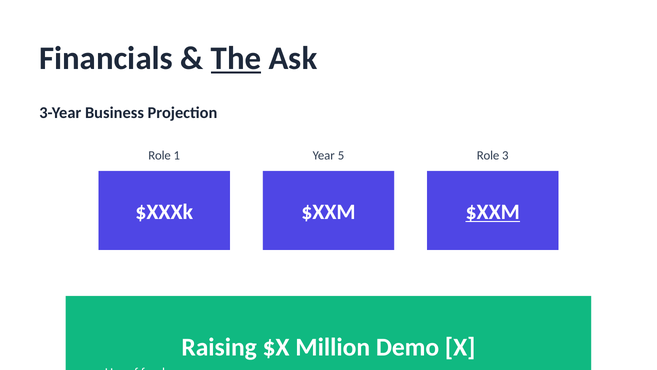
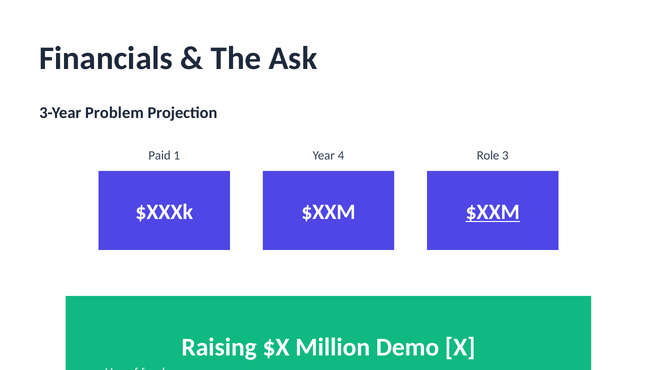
The underline: present -> none
Business: Business -> Problem
Role at (160, 155): Role -> Paid
5: 5 -> 4
